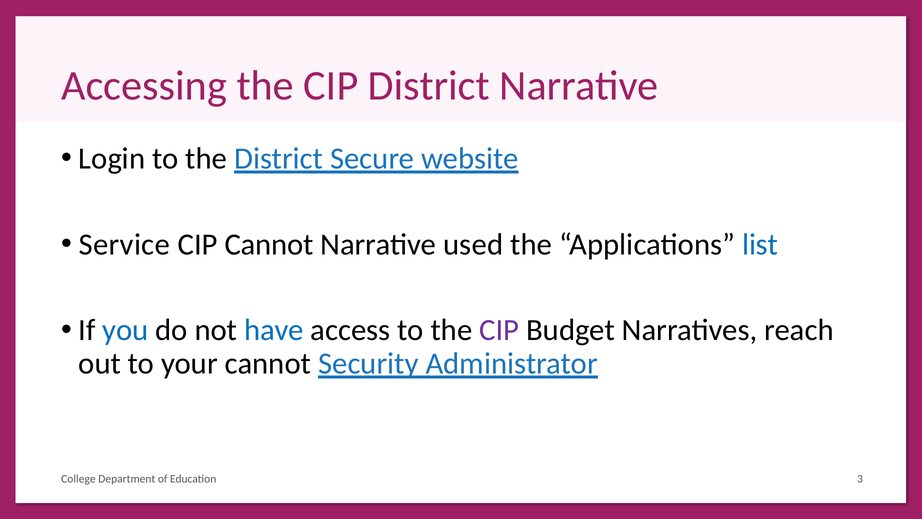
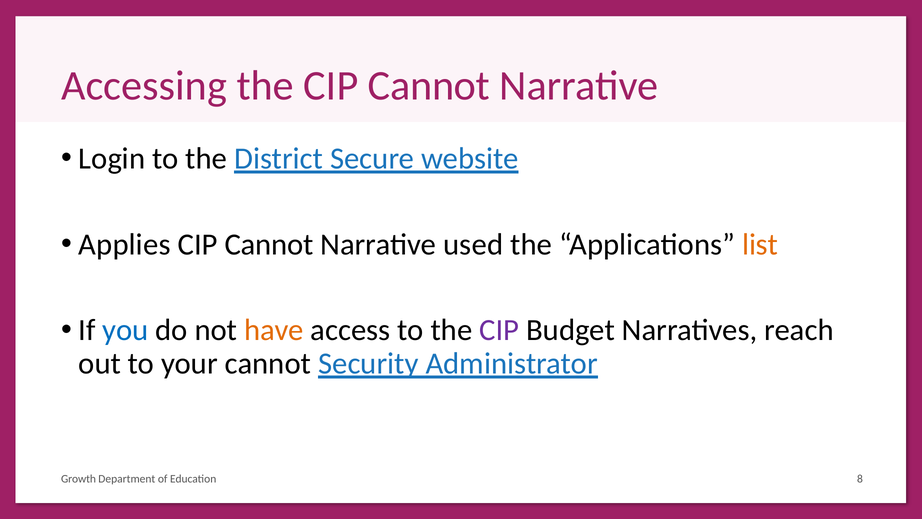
the CIP District: District -> Cannot
Service: Service -> Applies
list colour: blue -> orange
have colour: blue -> orange
College: College -> Growth
3: 3 -> 8
